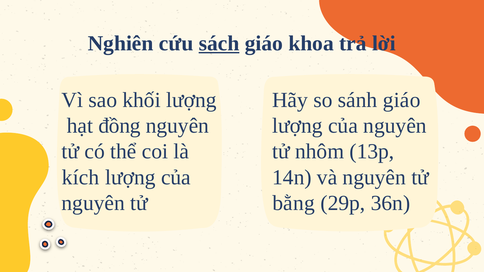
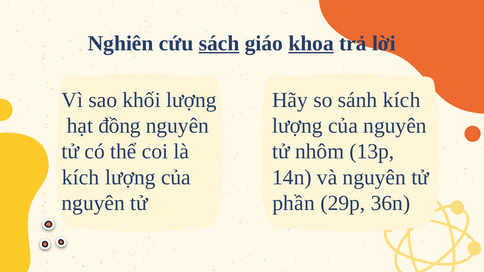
khoa underline: none -> present
sánh giáo: giáo -> kích
bằng: bằng -> phần
